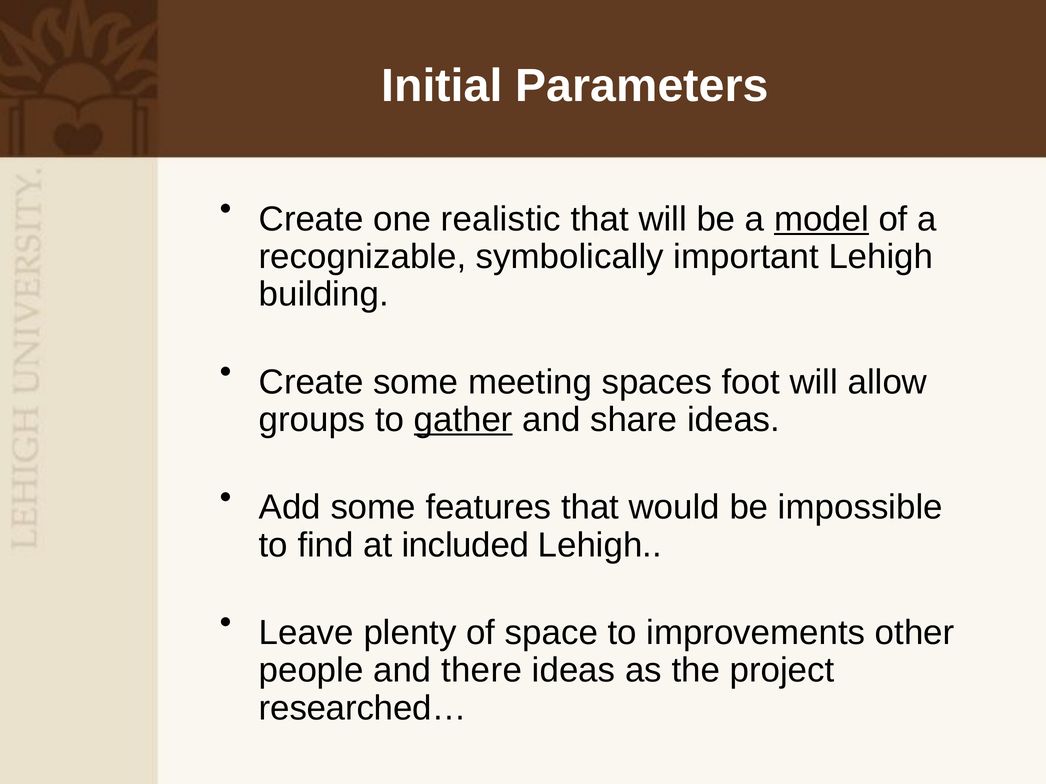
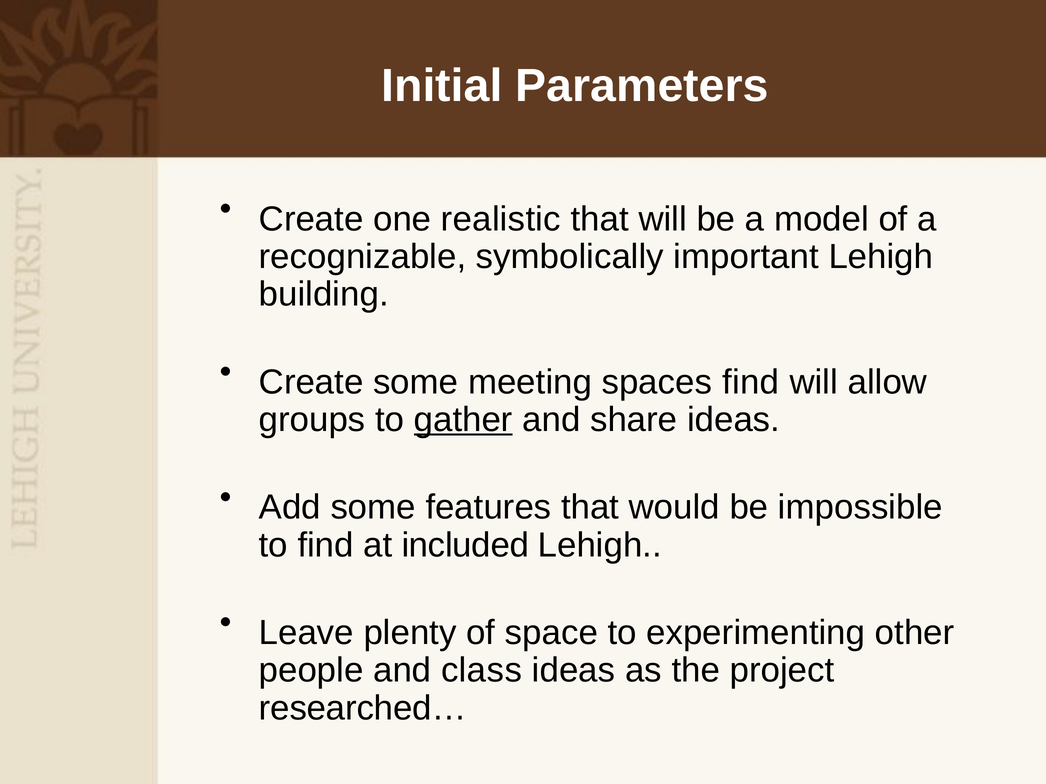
model underline: present -> none
spaces foot: foot -> find
improvements: improvements -> experimenting
there: there -> class
